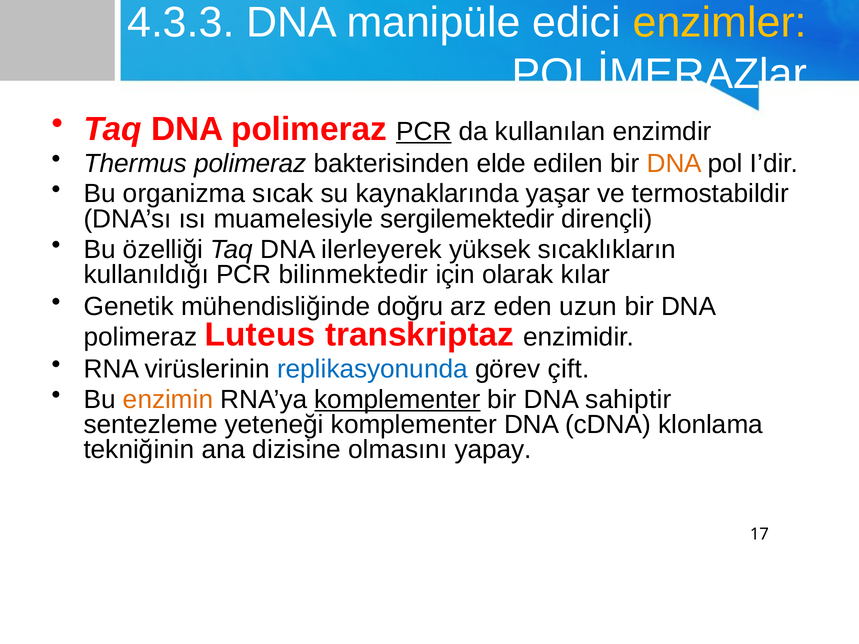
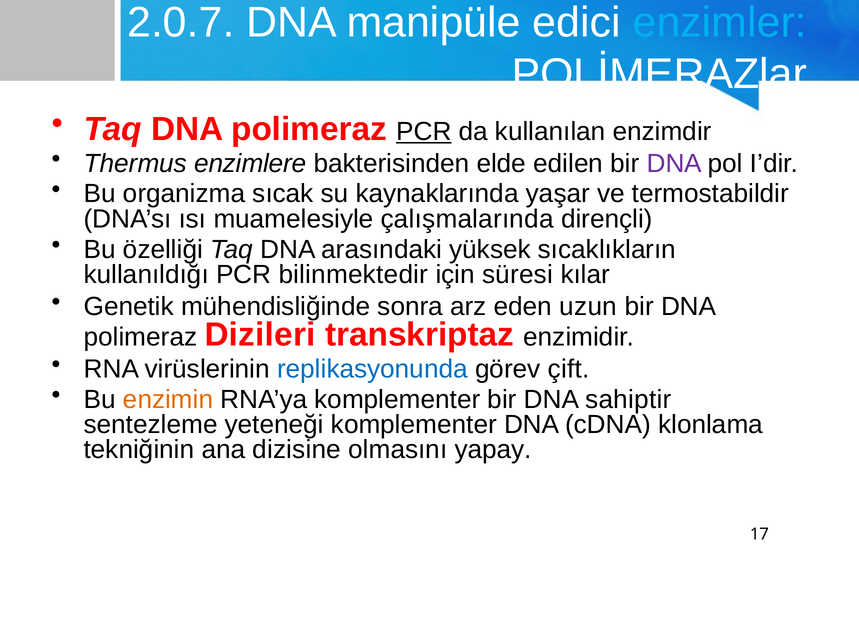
4.3.3: 4.3.3 -> 2.0.7
enzimler colour: yellow -> light blue
Thermus polimeraz: polimeraz -> enzimlere
DNA at (674, 163) colour: orange -> purple
sergilemektedir: sergilemektedir -> çalışmalarında
ilerleyerek: ilerleyerek -> arasındaki
olarak: olarak -> süresi
doğru: doğru -> sonra
Luteus: Luteus -> Dizileri
komplementer at (397, 400) underline: present -> none
